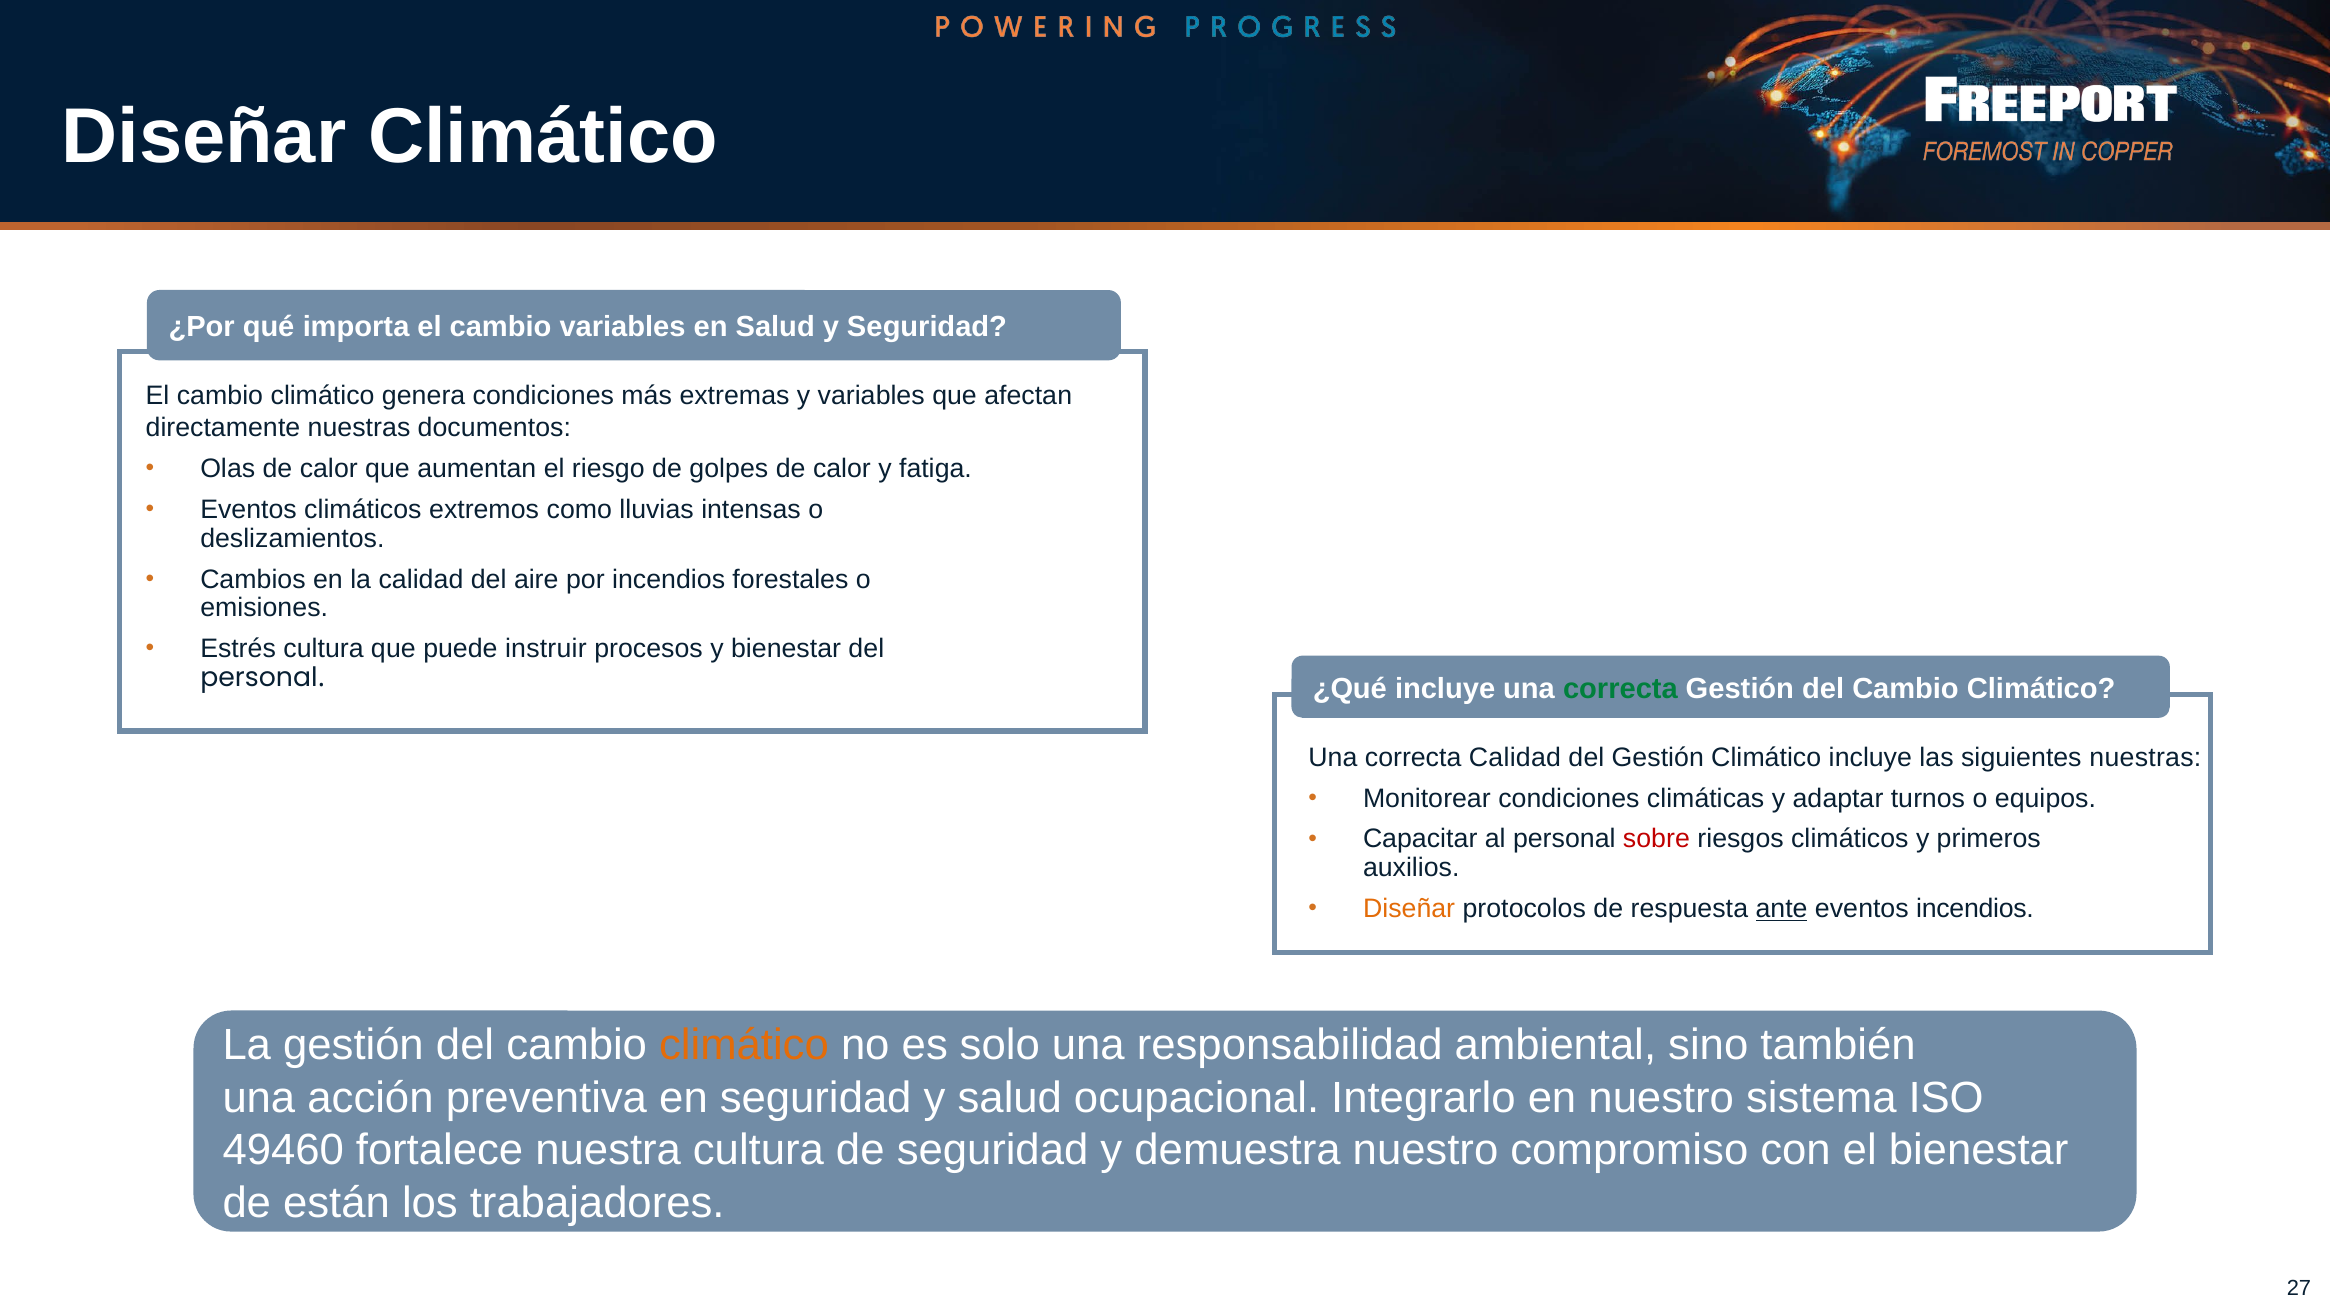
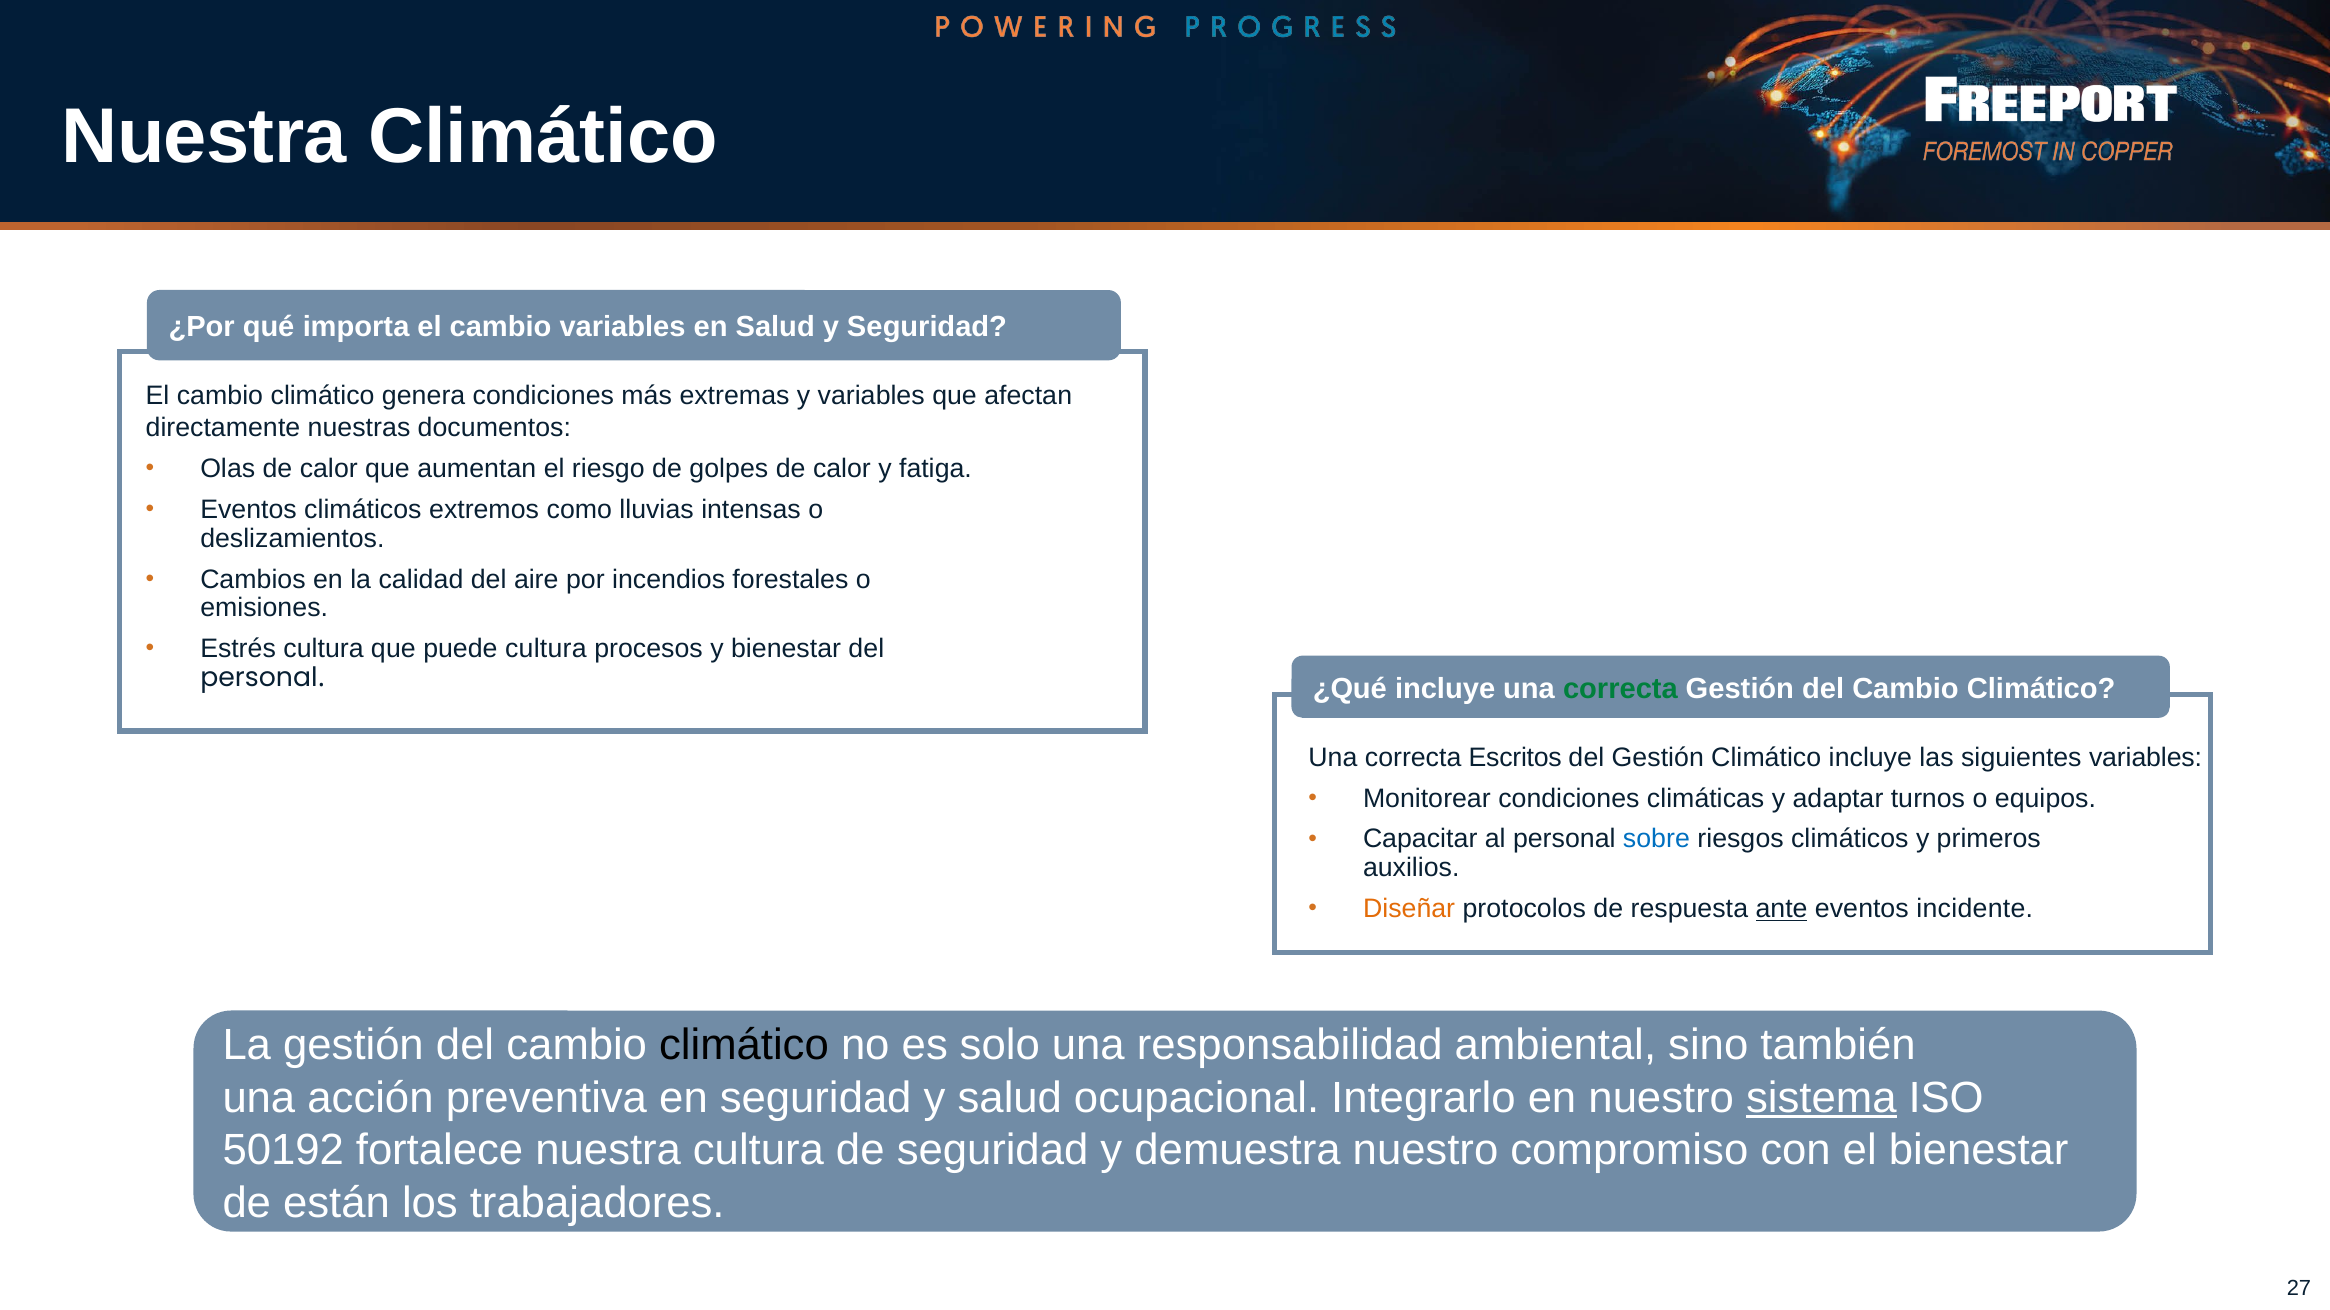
Diseñar at (204, 137): Diseñar -> Nuestra
puede instruir: instruir -> cultura
correcta Calidad: Calidad -> Escritos
siguientes nuestras: nuestras -> variables
sobre colour: red -> blue
eventos incendios: incendios -> incidente
climático at (744, 1046) colour: orange -> black
sistema underline: none -> present
49460: 49460 -> 50192
